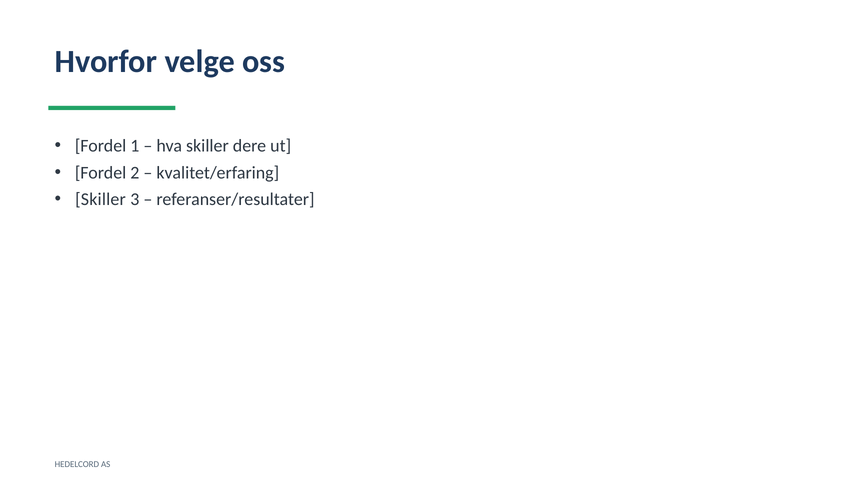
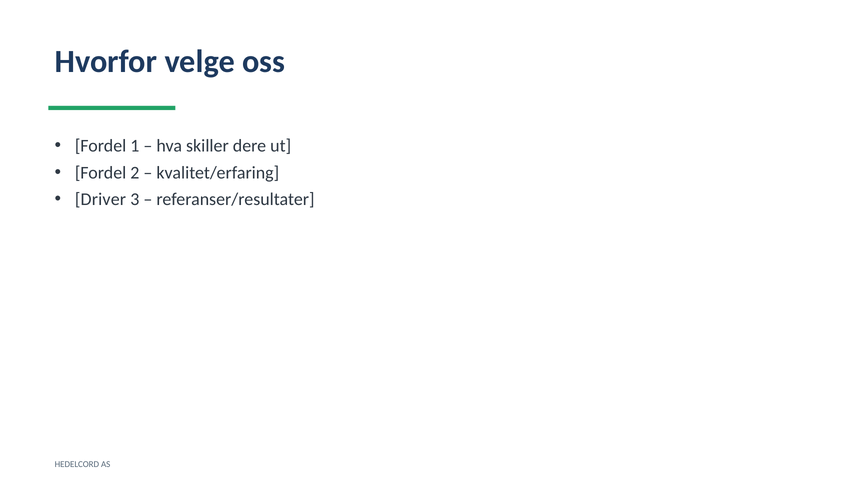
Skiller at (100, 199): Skiller -> Driver
